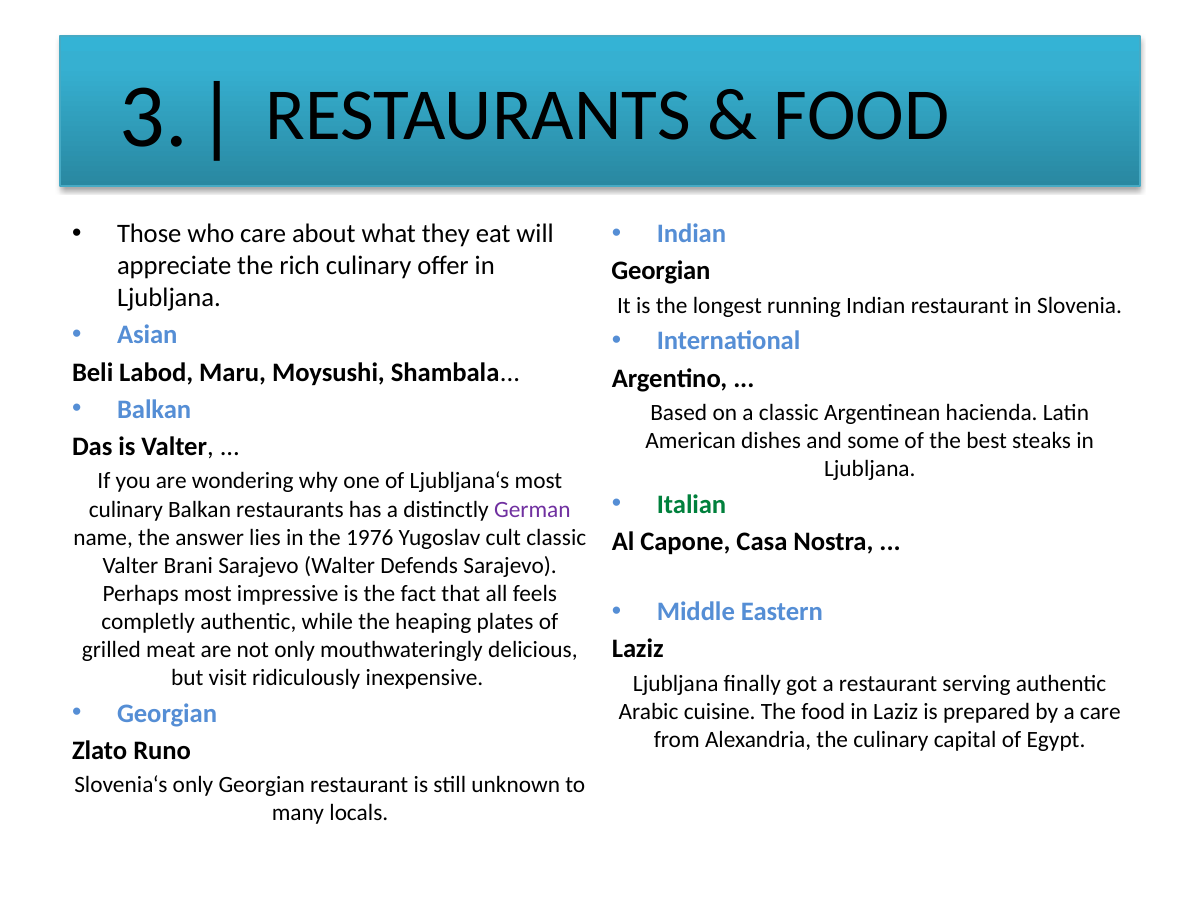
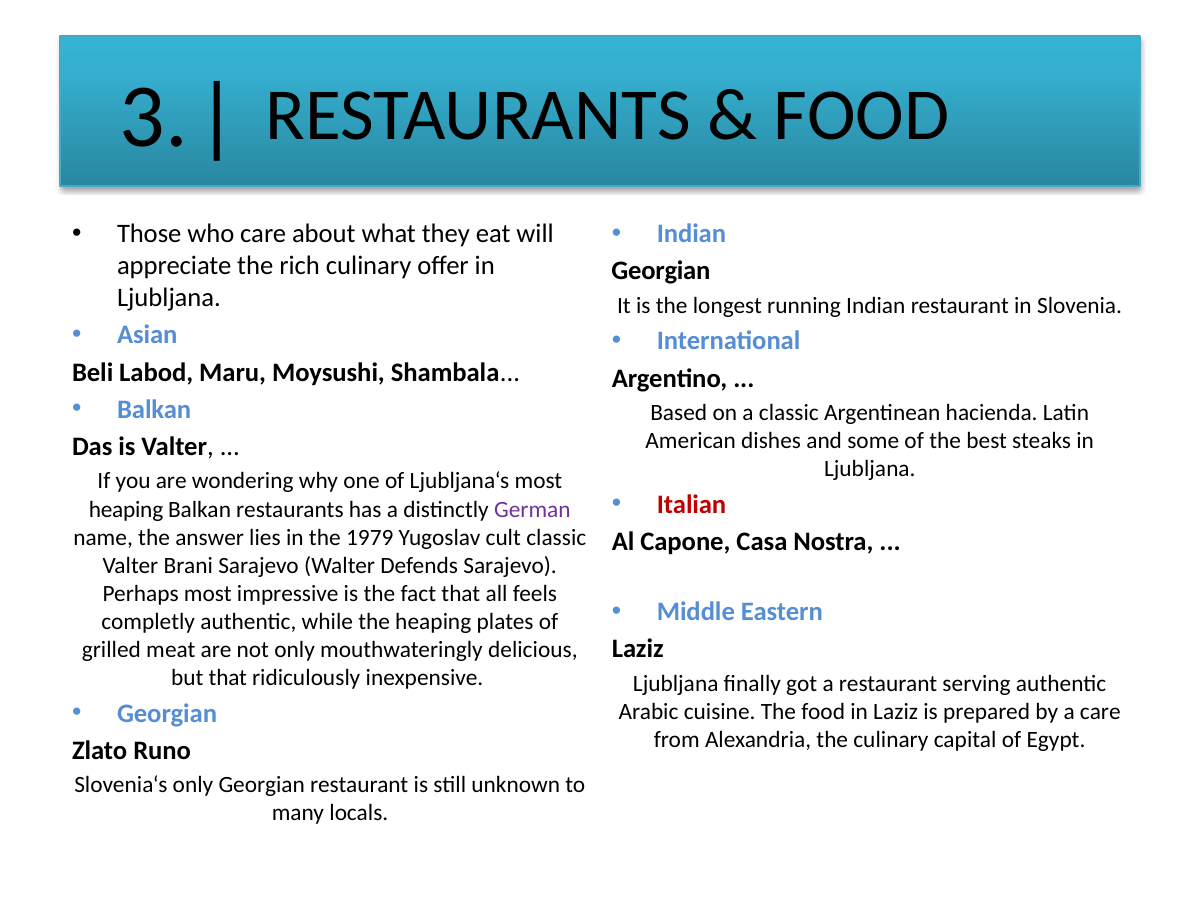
Italian colour: green -> red
culinary at (126, 509): culinary -> heaping
1976: 1976 -> 1979
but visit: visit -> that
